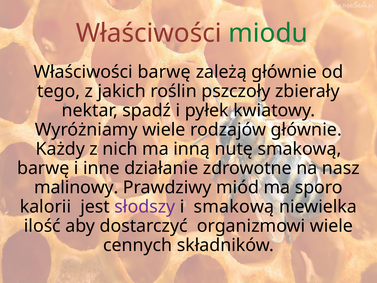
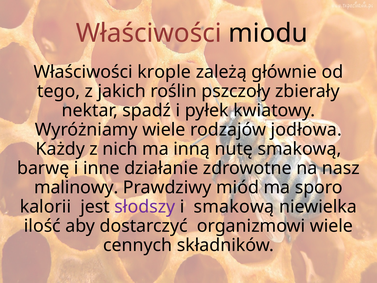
miodu colour: green -> black
Właściwości barwę: barwę -> krople
rodzajów głównie: głównie -> jodłowa
